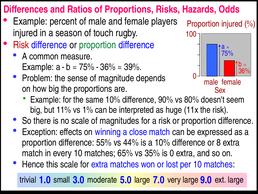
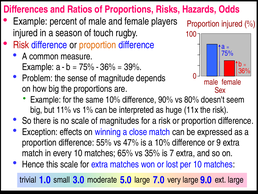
proportion at (98, 45) colour: green -> orange
44%: 44% -> 47%
8: 8 -> 9
is 0: 0 -> 7
